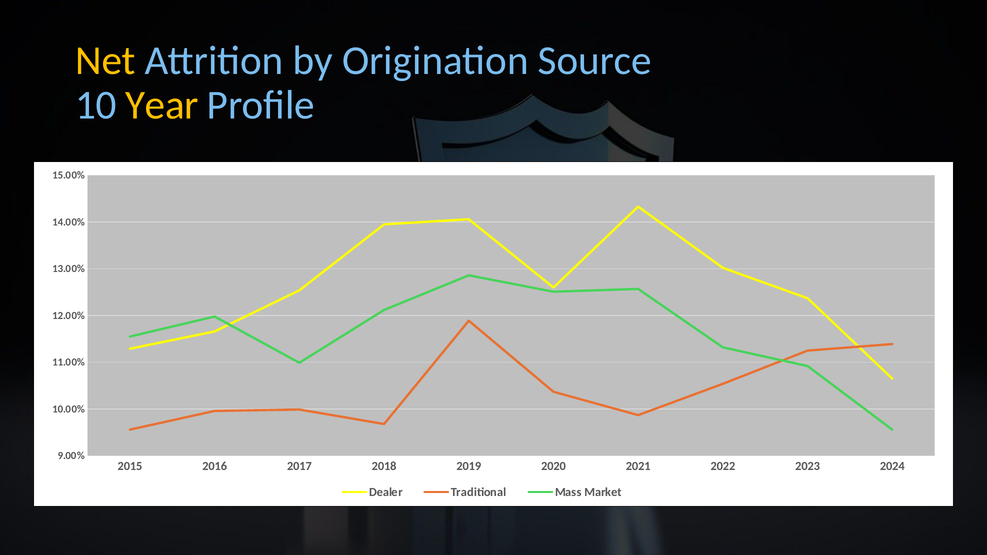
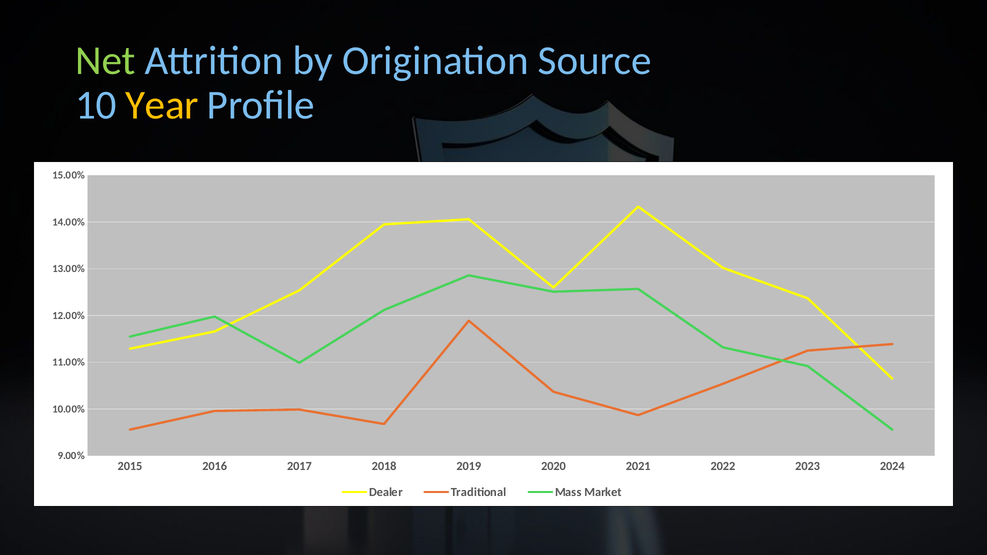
Net colour: yellow -> light green
